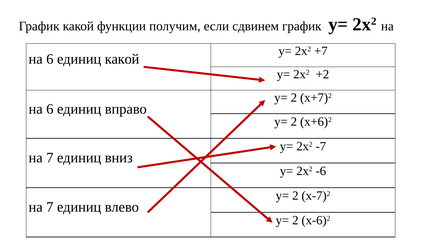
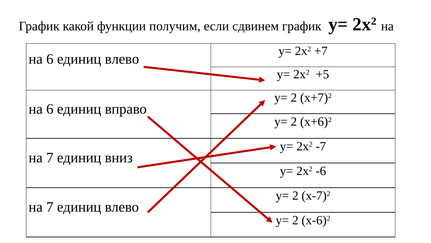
6 единиц какой: какой -> влево
+2: +2 -> +5
